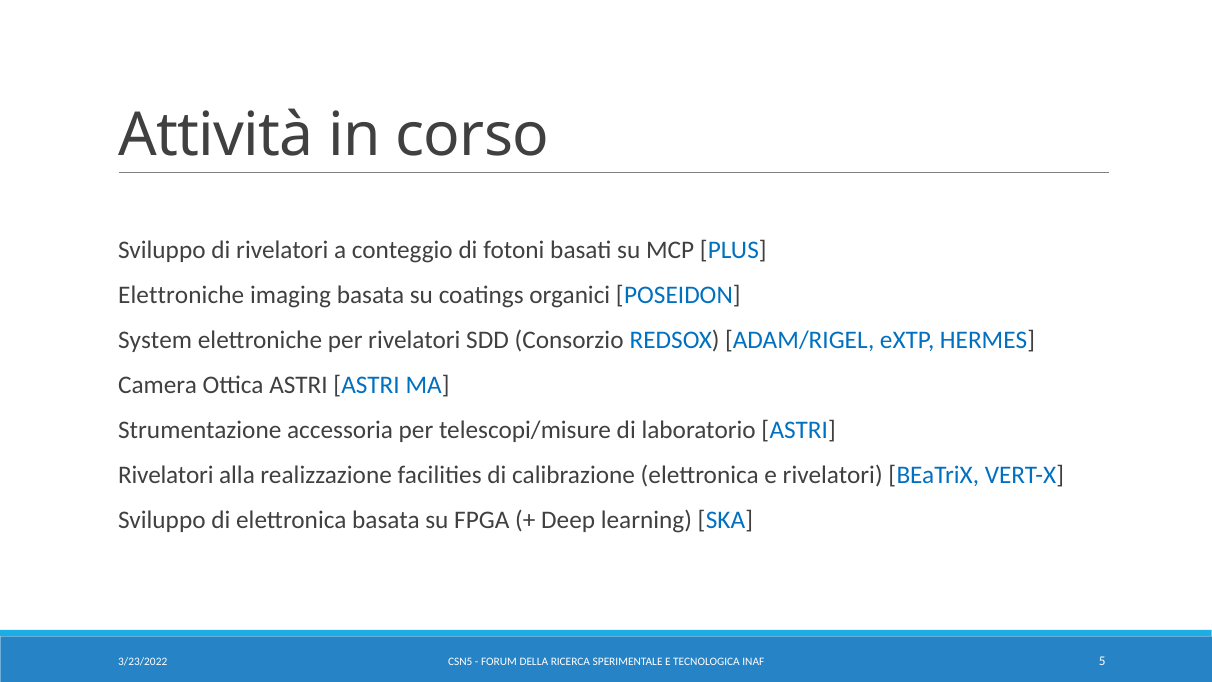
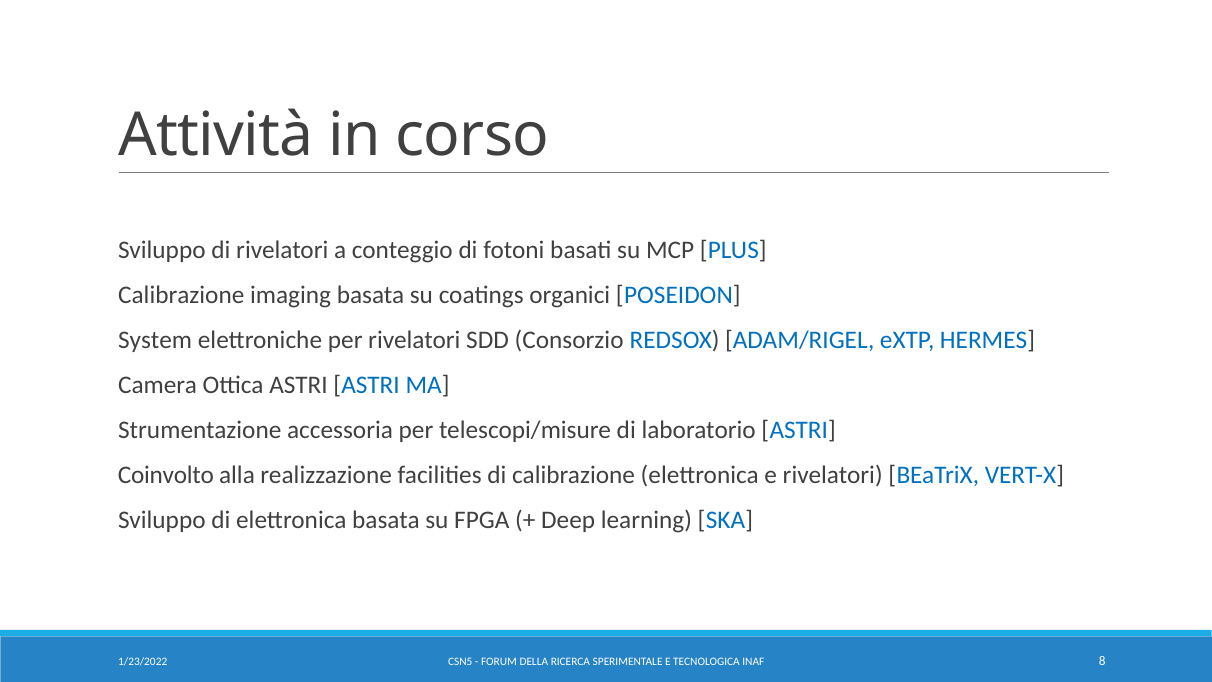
Elettroniche at (181, 295): Elettroniche -> Calibrazione
Rivelatori at (166, 475): Rivelatori -> Coinvolto
3/23/2022: 3/23/2022 -> 1/23/2022
5: 5 -> 8
